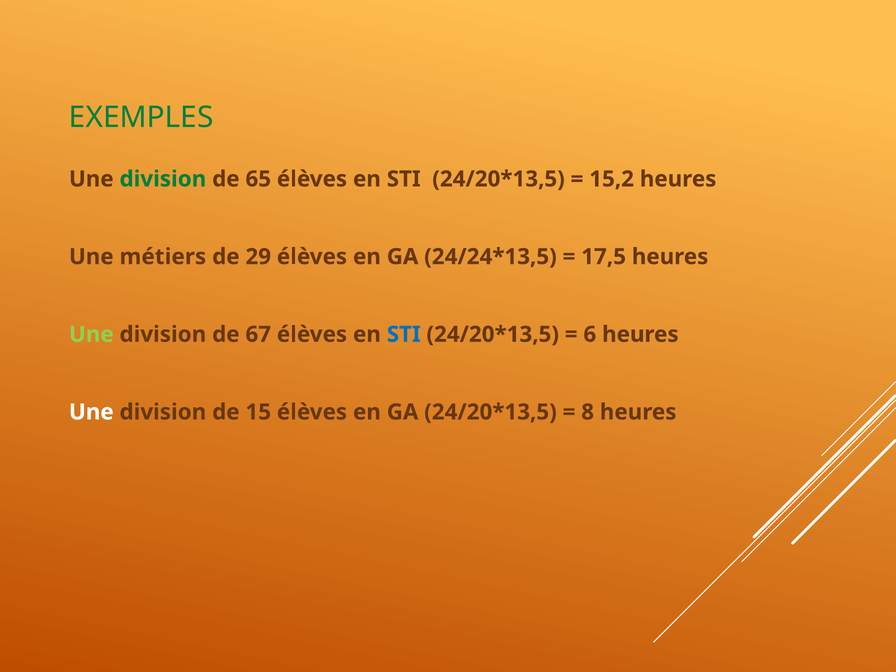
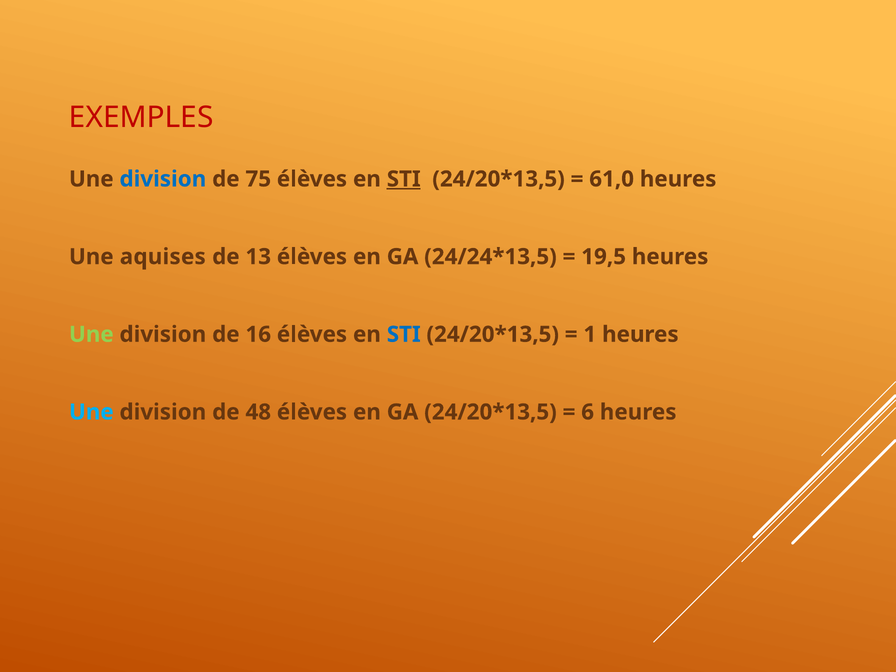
EXEMPLES colour: green -> red
division at (163, 179) colour: green -> blue
65: 65 -> 75
STI at (404, 179) underline: none -> present
15,2: 15,2 -> 61,0
métiers: métiers -> aquises
29: 29 -> 13
17,5: 17,5 -> 19,5
67: 67 -> 16
6: 6 -> 1
Une at (91, 412) colour: white -> light blue
15: 15 -> 48
8: 8 -> 6
